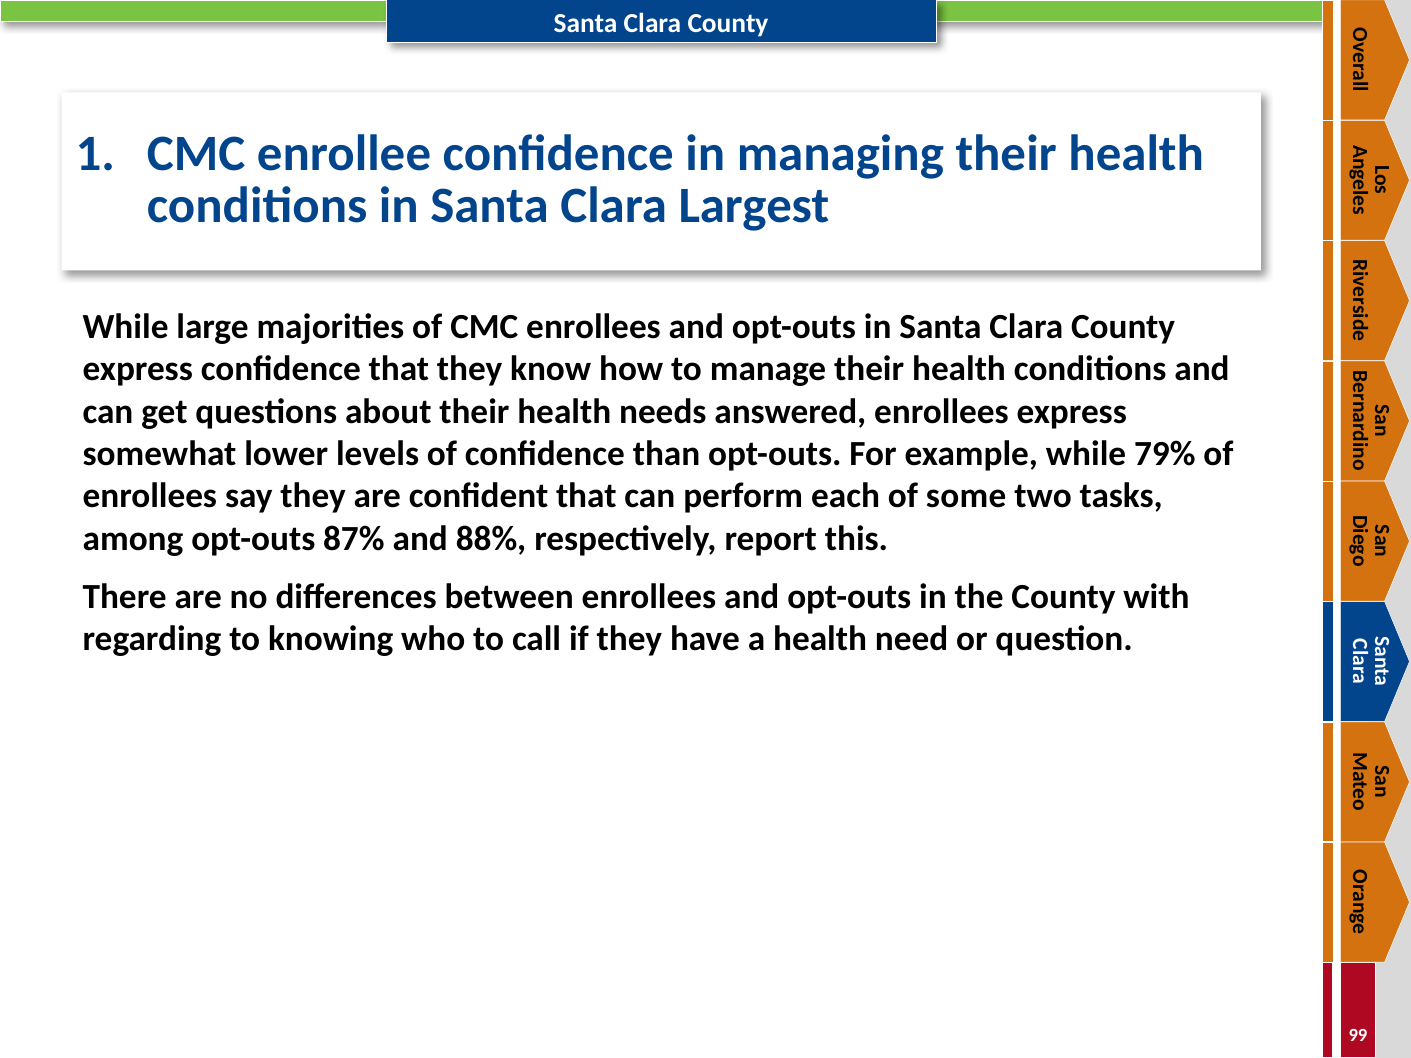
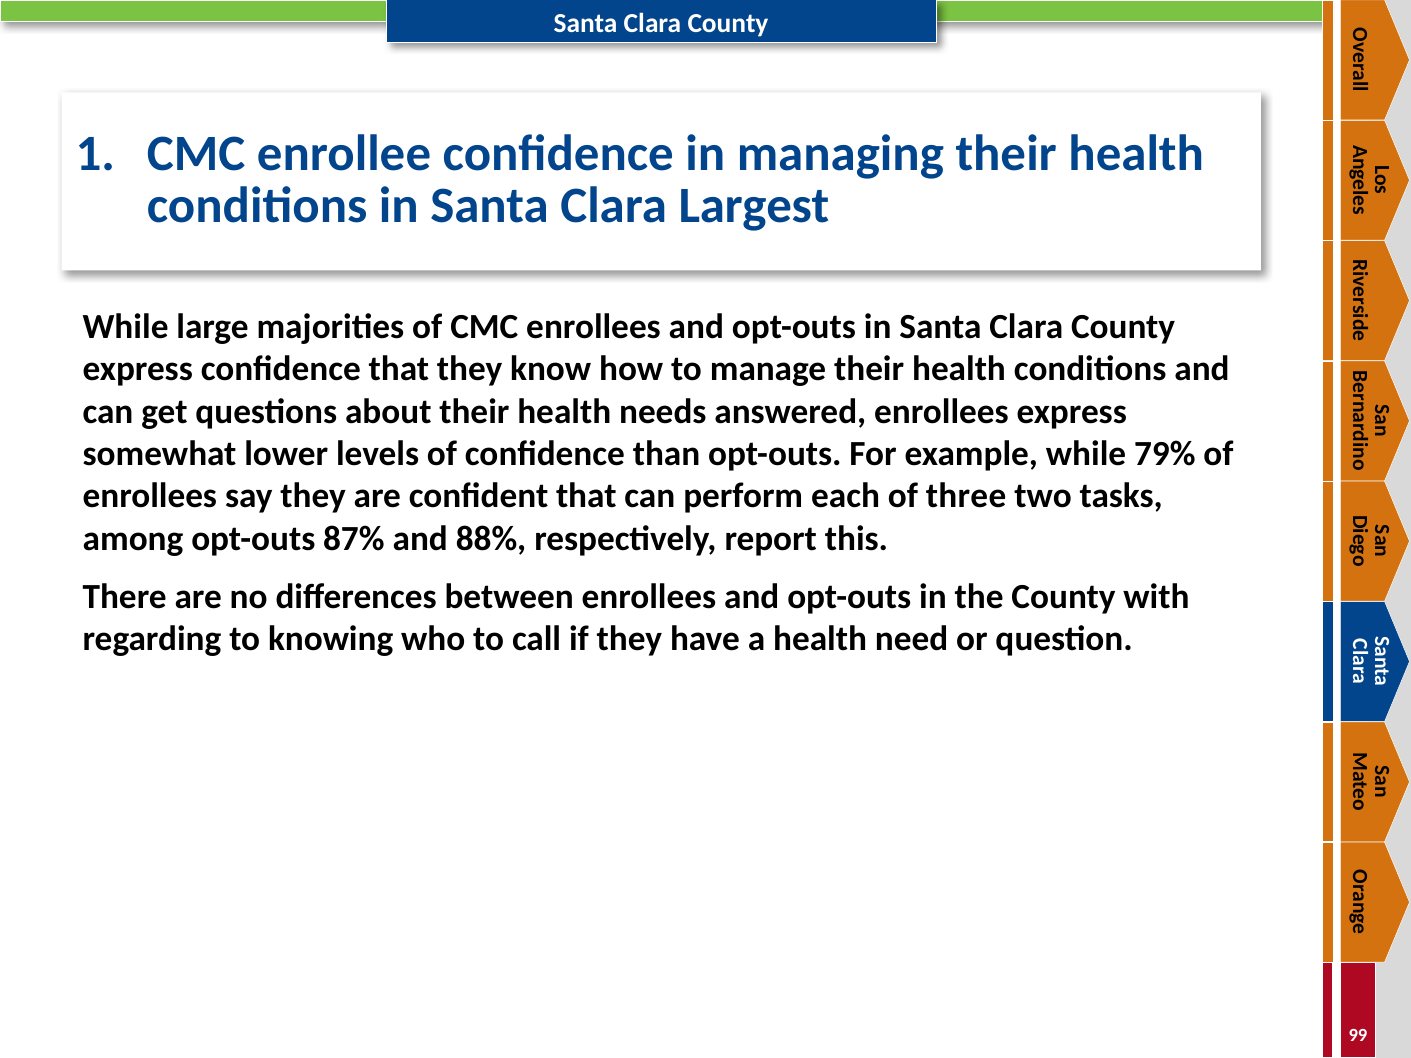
some: some -> three
